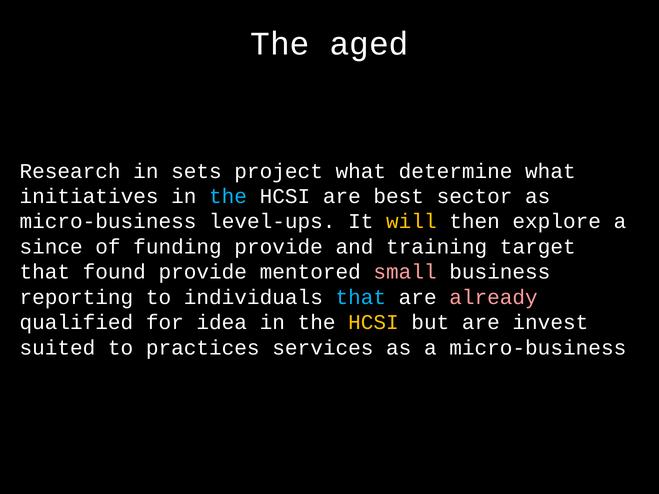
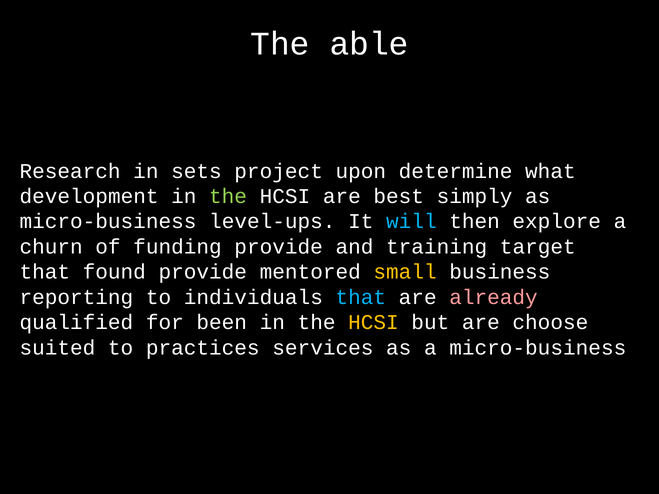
aged: aged -> able
project what: what -> upon
initiatives: initiatives -> development
the at (228, 196) colour: light blue -> light green
sector: sector -> simply
will colour: yellow -> light blue
since: since -> churn
small colour: pink -> yellow
idea: idea -> been
invest: invest -> choose
